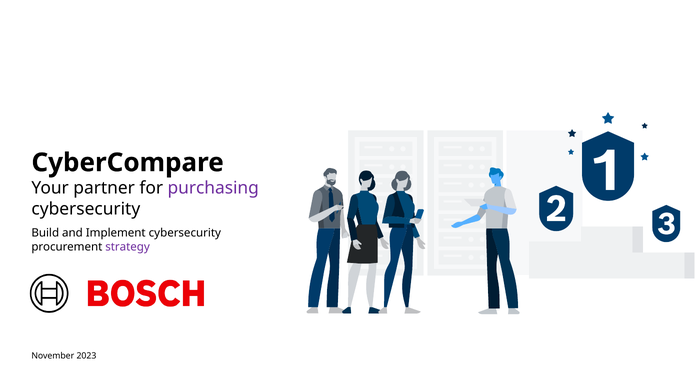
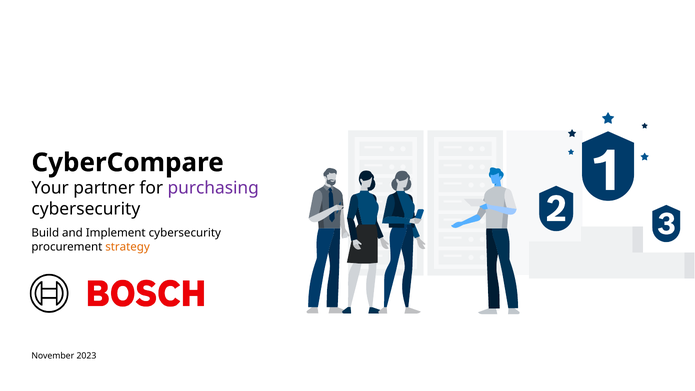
strategy colour: purple -> orange
